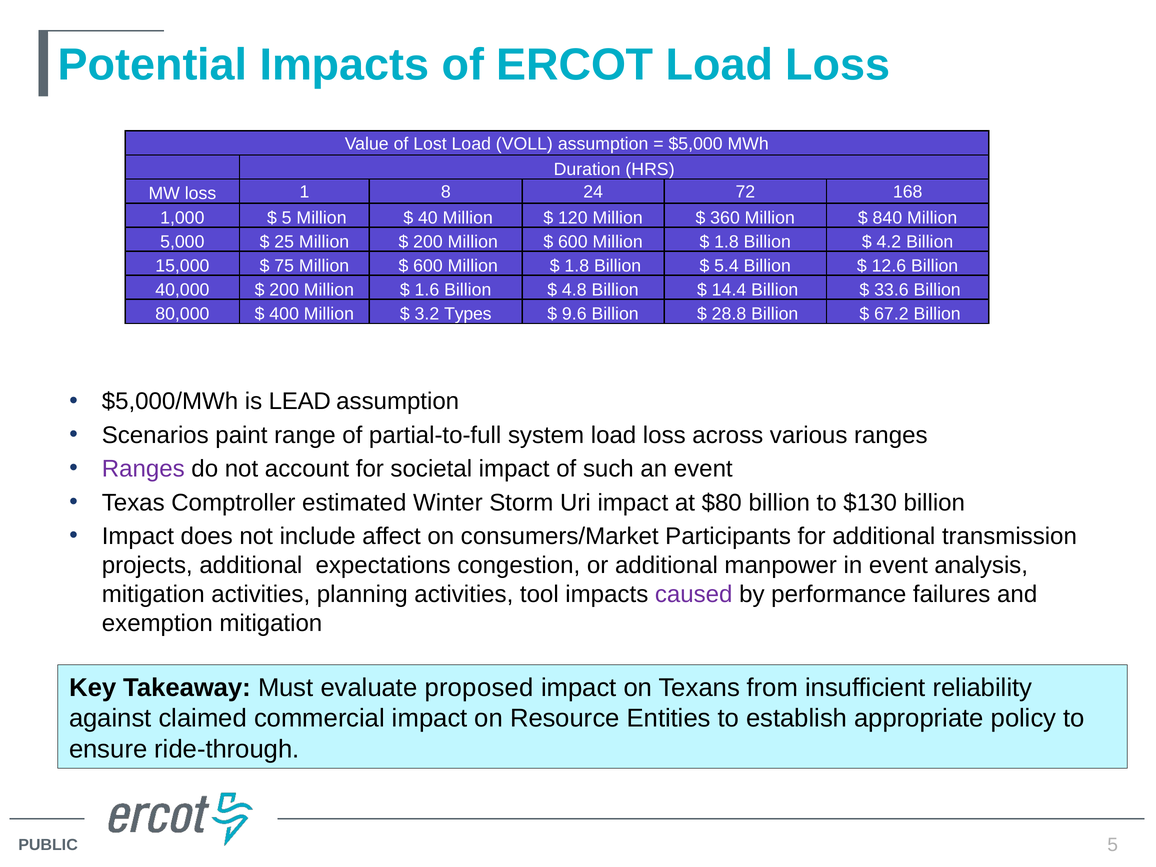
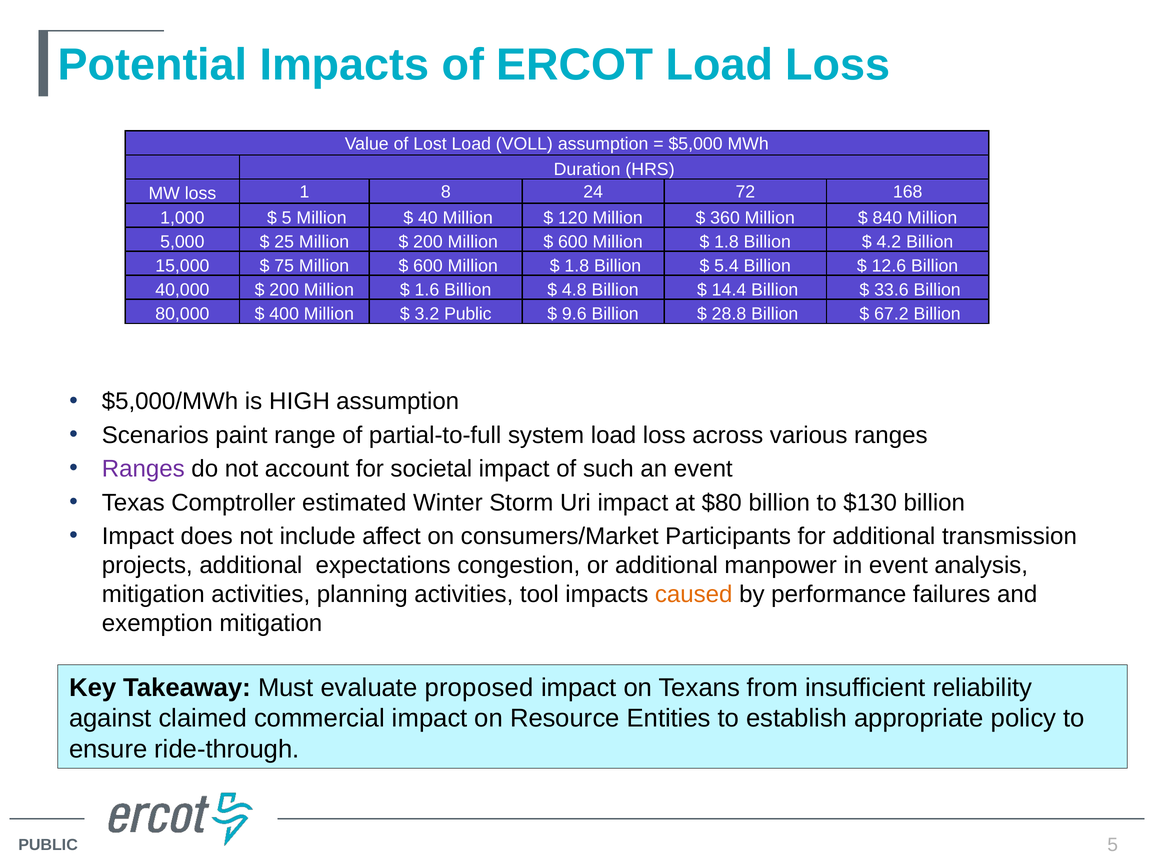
3.2 Types: Types -> Public
LEAD: LEAD -> HIGH
caused colour: purple -> orange
